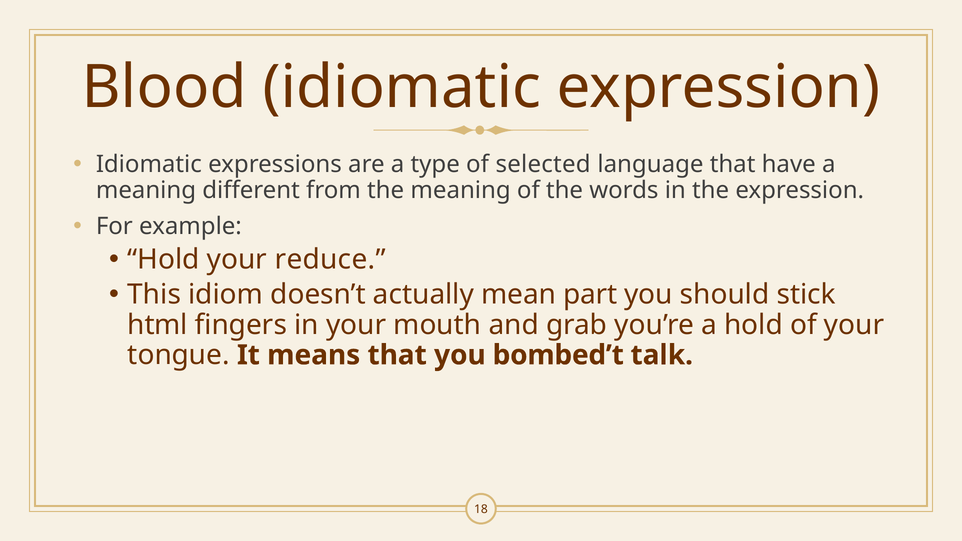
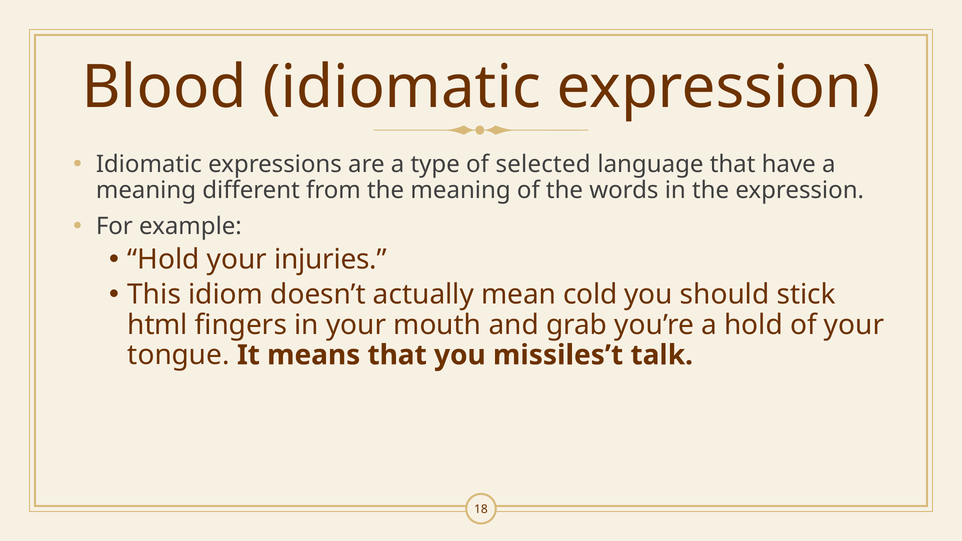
reduce: reduce -> injuries
part: part -> cold
bombed’t: bombed’t -> missiles’t
